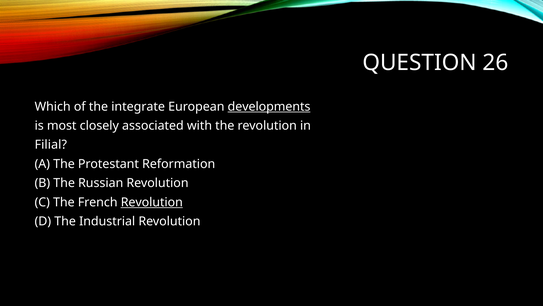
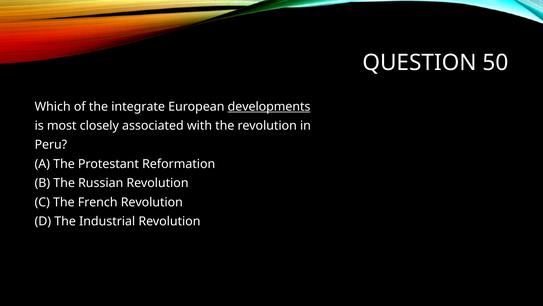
26: 26 -> 50
Filial: Filial -> Peru
Revolution at (152, 202) underline: present -> none
